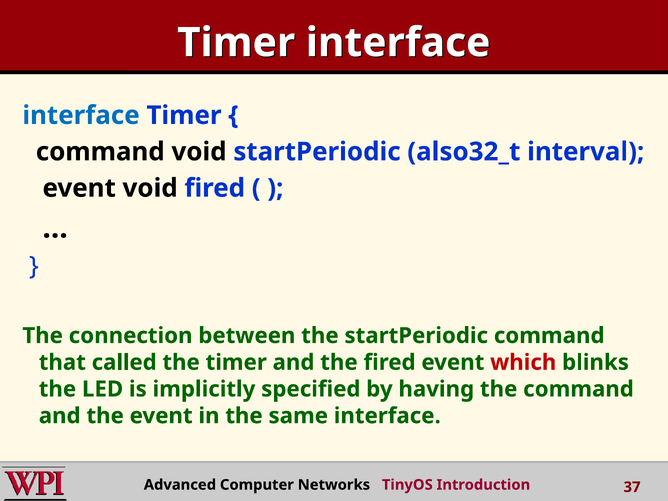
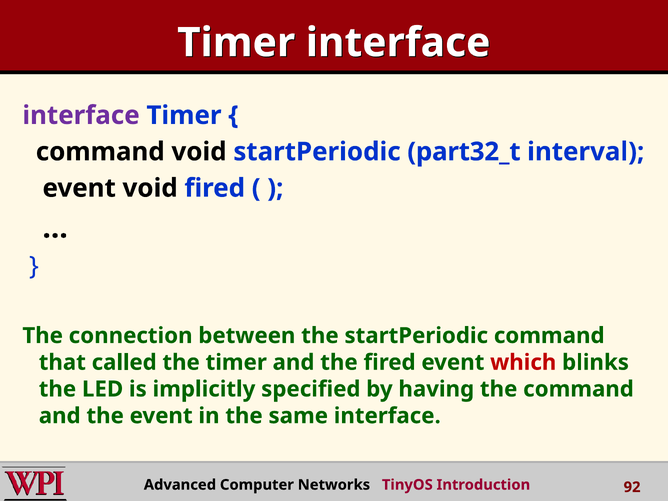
interface at (81, 115) colour: blue -> purple
also32_t: also32_t -> part32_t
37: 37 -> 92
